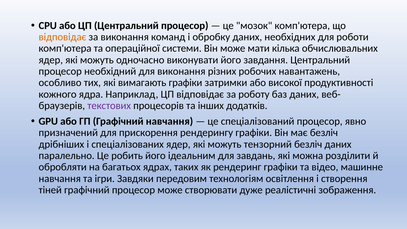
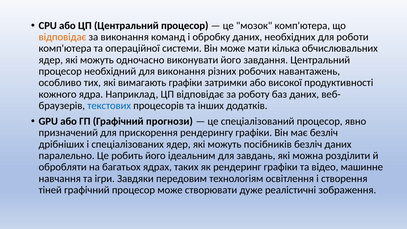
текстових colour: purple -> blue
Графічний навчання: навчання -> прогнози
тензорний: тензорний -> посібників
